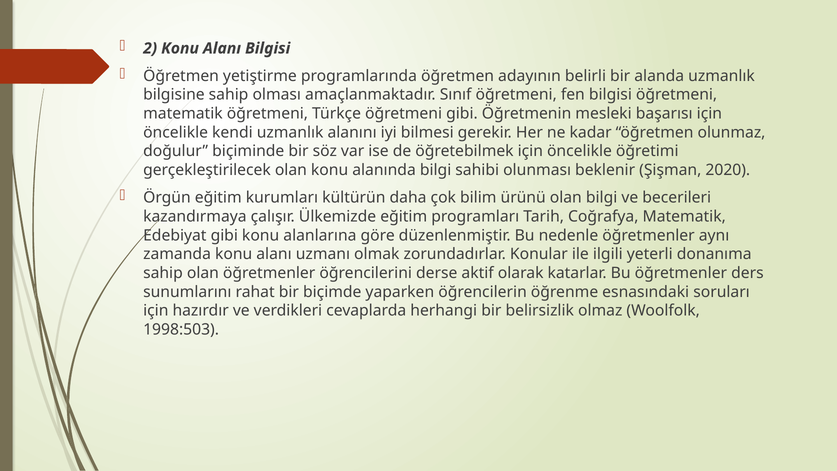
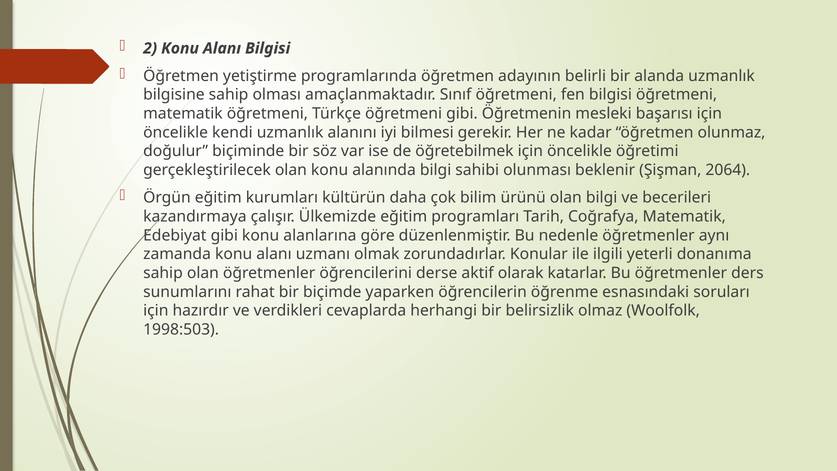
2020: 2020 -> 2064
